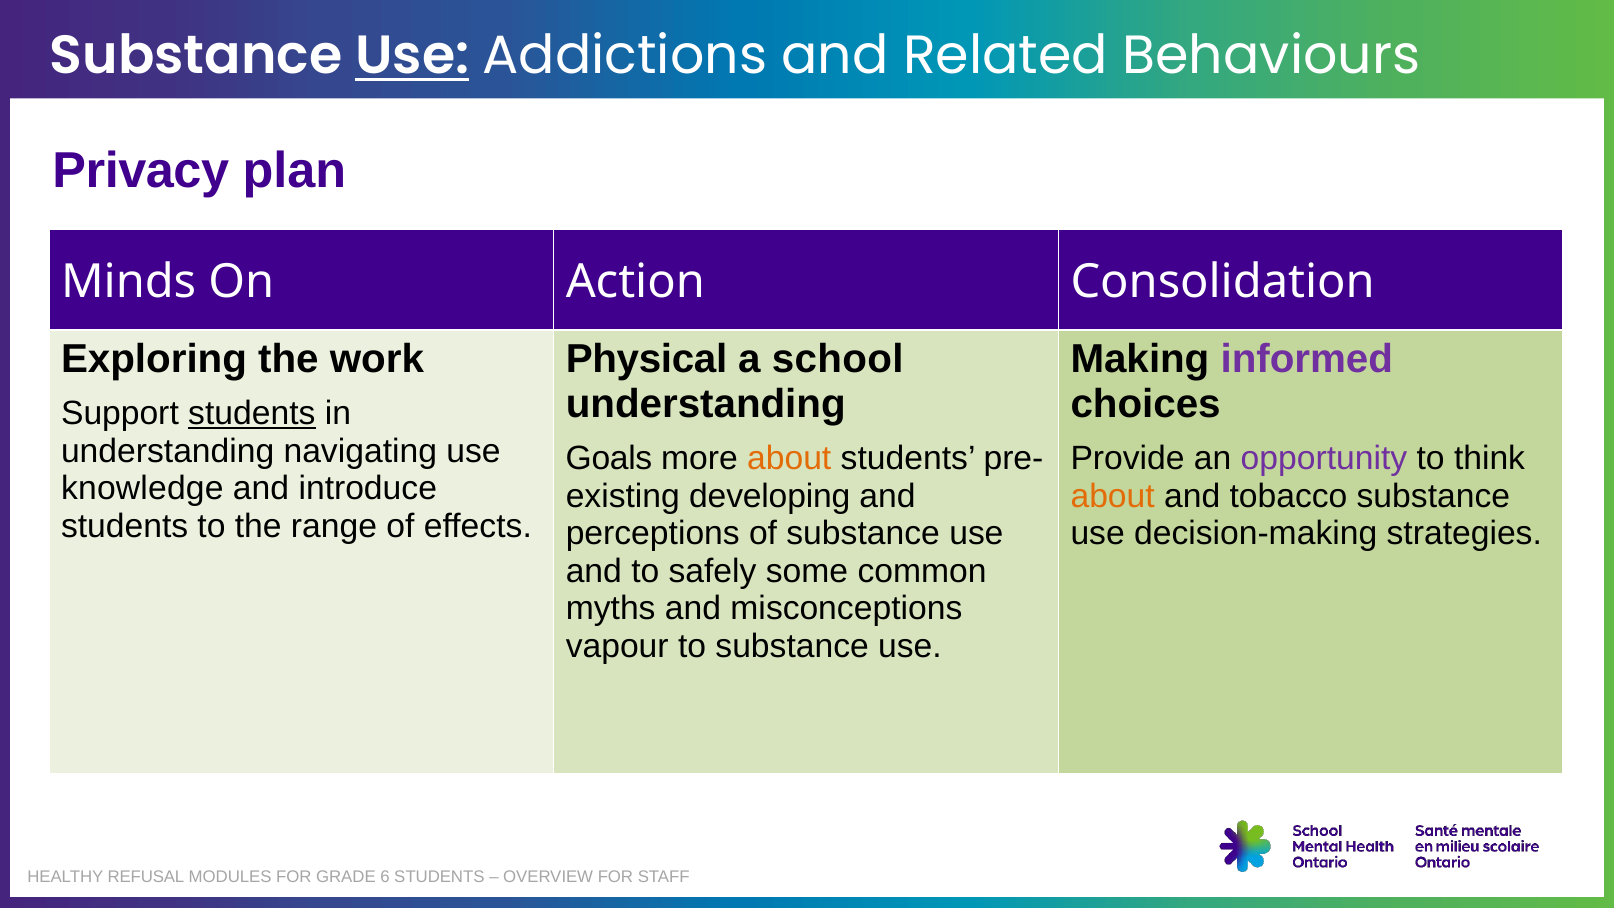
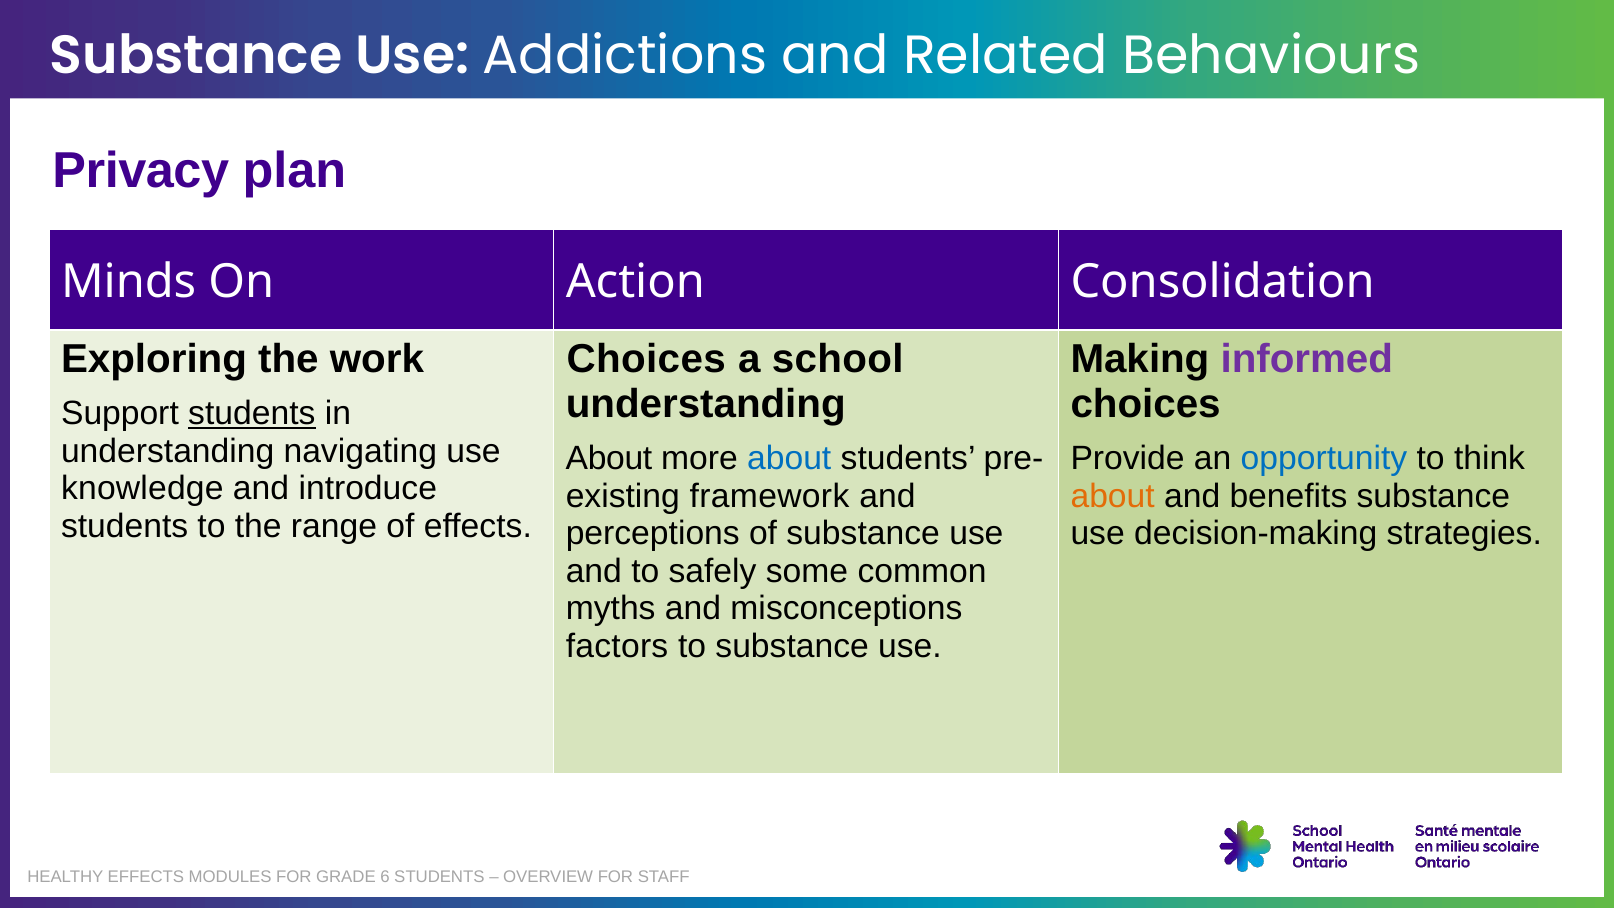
Use at (412, 56) underline: present -> none
Physical at (647, 359): Physical -> Choices
Goals at (609, 459): Goals -> About
about at (789, 459) colour: orange -> blue
opportunity colour: purple -> blue
developing: developing -> framework
tobacco: tobacco -> benefits
vapour: vapour -> factors
REFUSAL at (146, 877): REFUSAL -> EFFECTS
